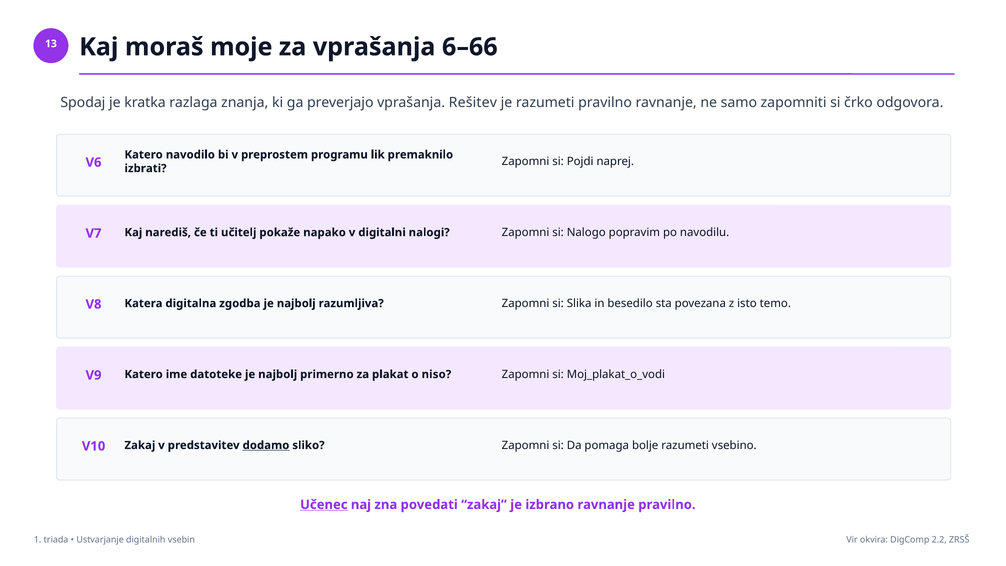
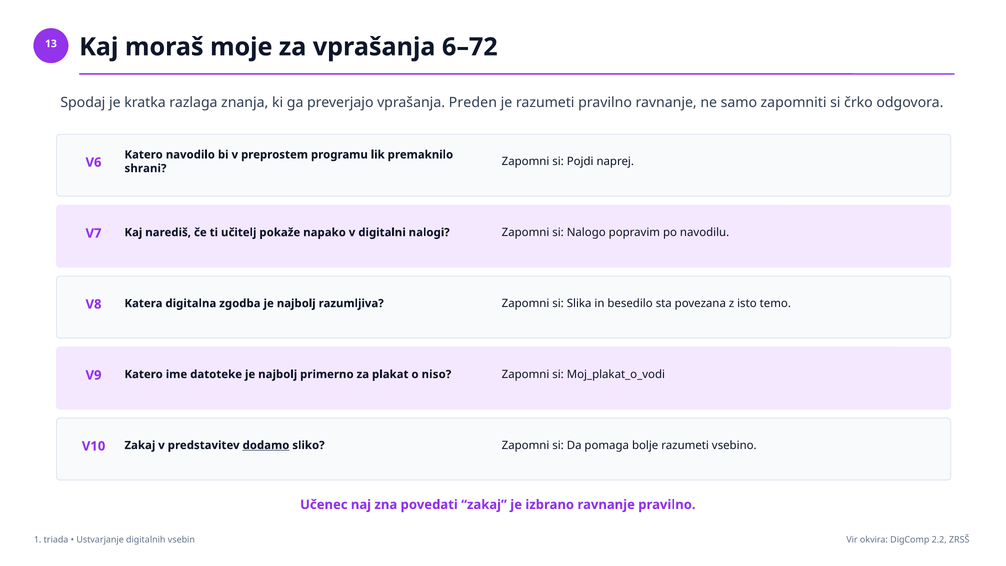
6–66: 6–66 -> 6–72
Rešitev: Rešitev -> Preden
izbrati: izbrati -> shrani
Učenec underline: present -> none
